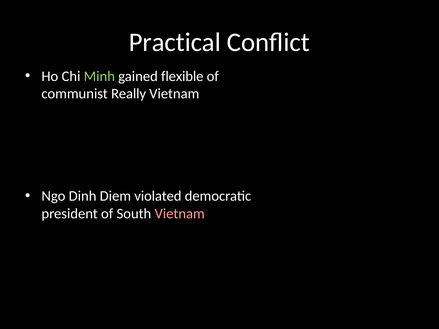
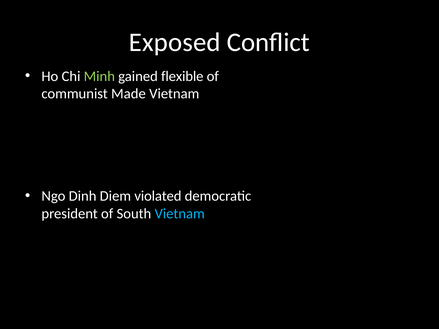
Practical: Practical -> Exposed
Really: Really -> Made
Vietnam at (180, 214) colour: pink -> light blue
